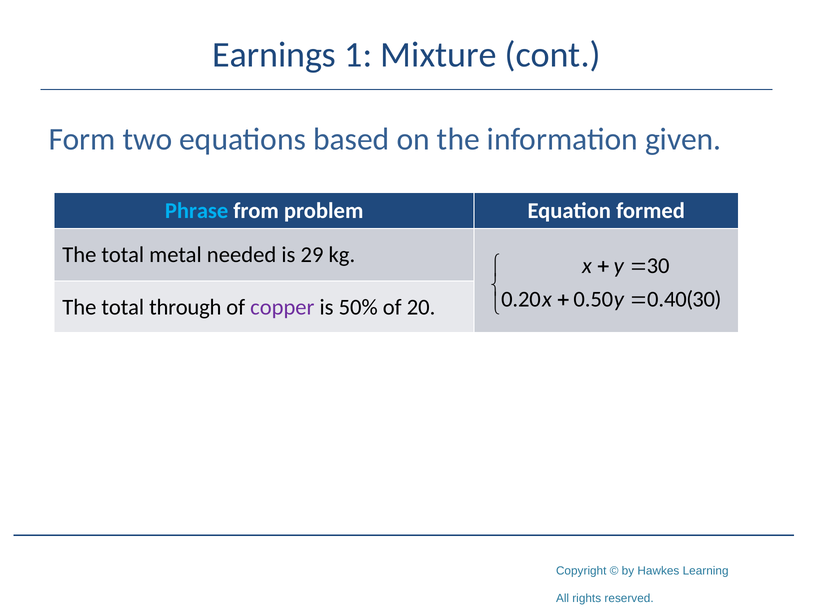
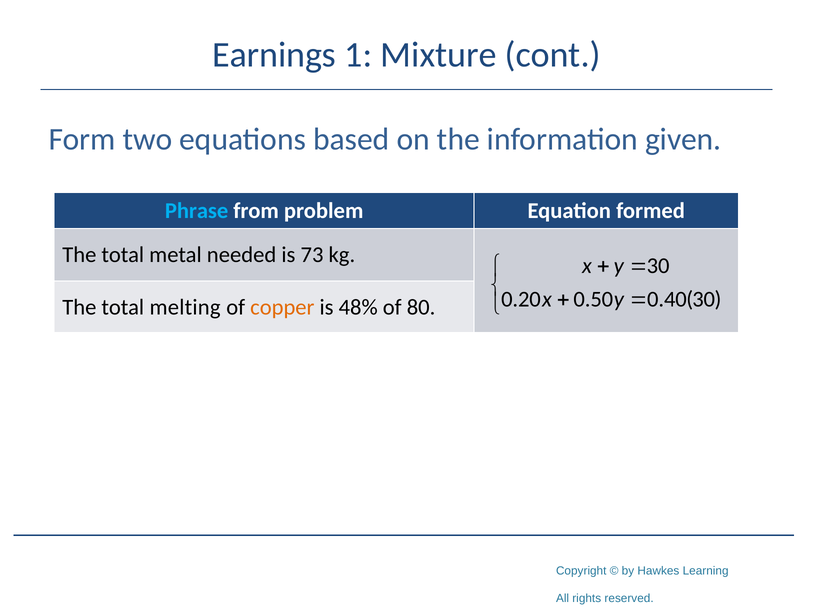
29: 29 -> 73
through: through -> melting
copper colour: purple -> orange
50%: 50% -> 48%
20: 20 -> 80
